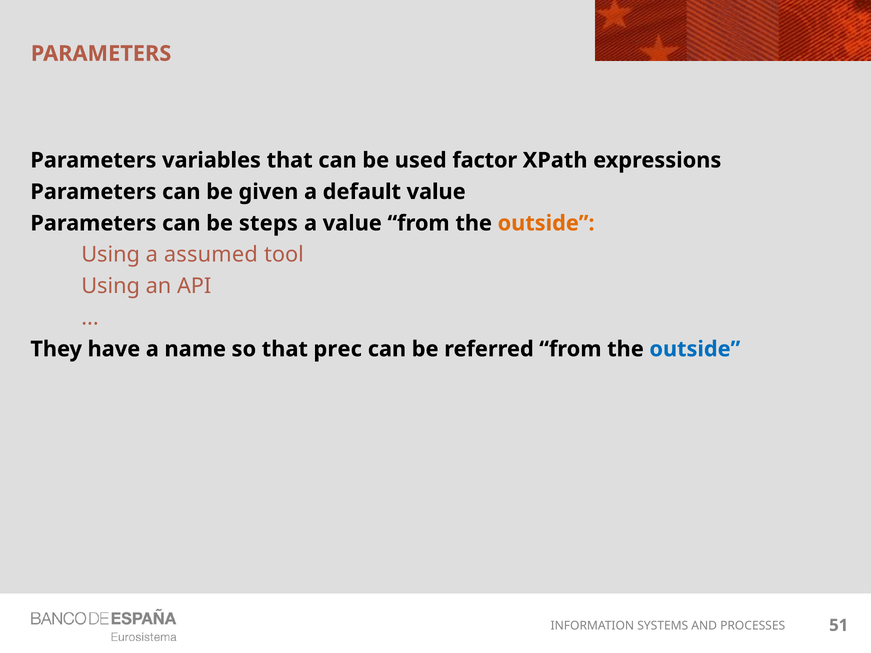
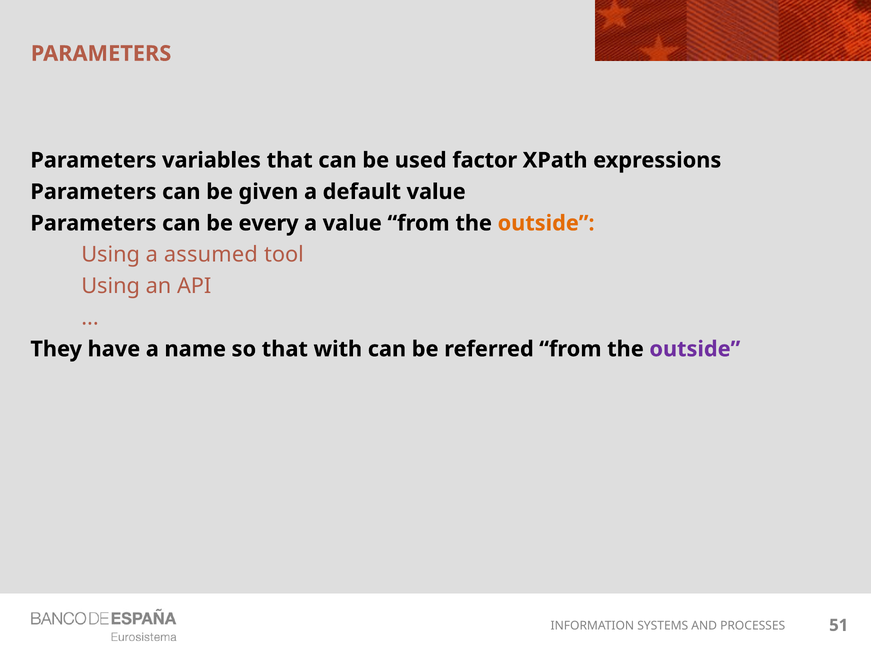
steps: steps -> every
prec: prec -> with
outside at (695, 349) colour: blue -> purple
